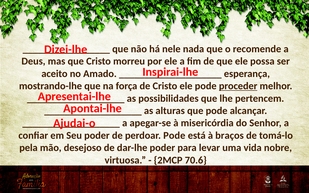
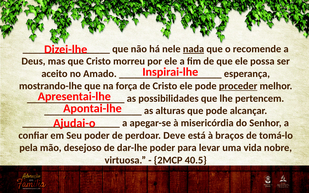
nada underline: none -> present
perdoar Pode: Pode -> Deve
70.6: 70.6 -> 40.5
